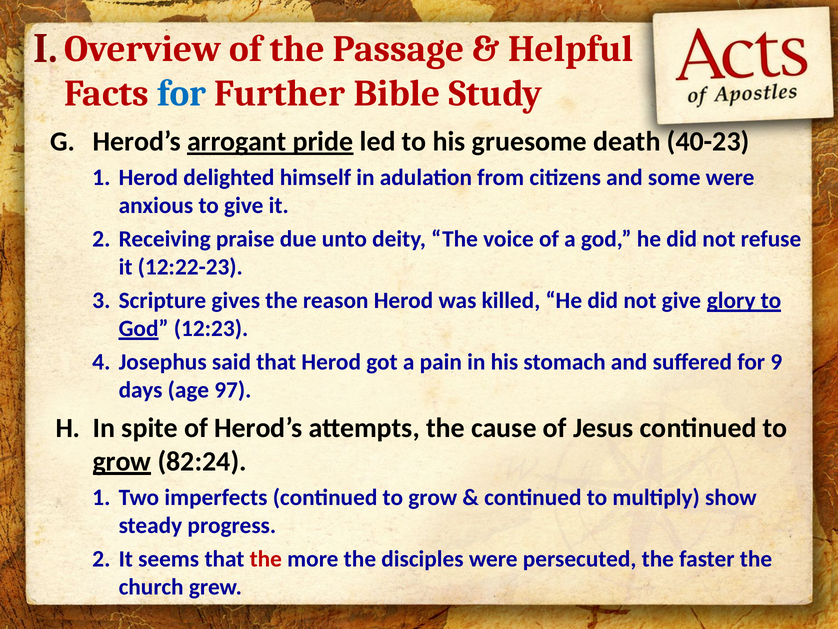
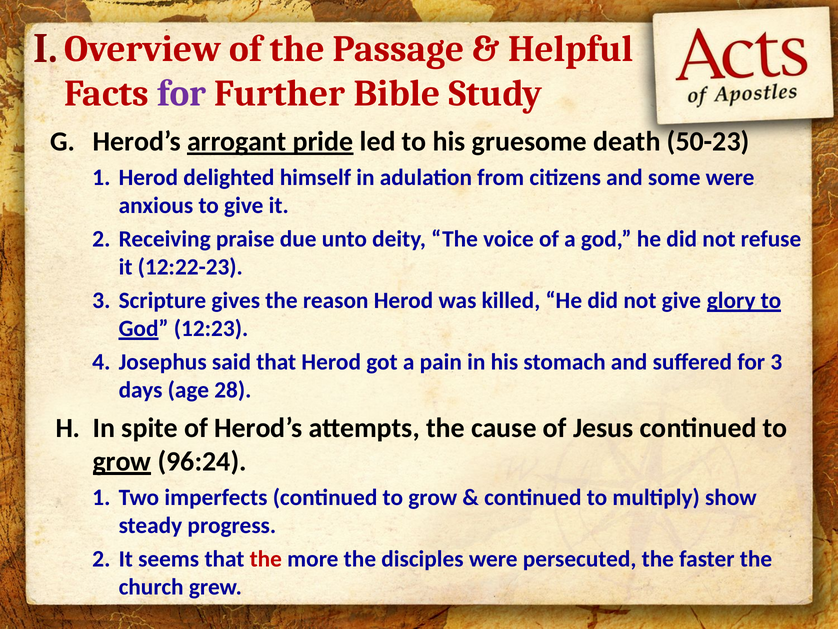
for at (182, 93) colour: blue -> purple
40-23: 40-23 -> 50-23
for 9: 9 -> 3
97: 97 -> 28
82:24: 82:24 -> 96:24
